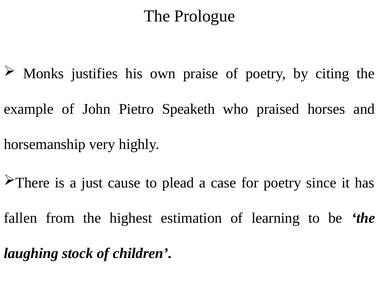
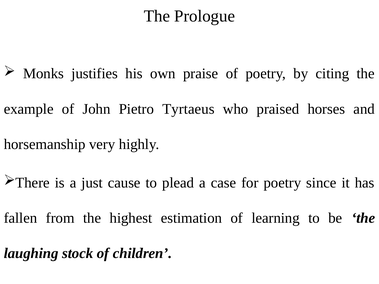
Speaketh: Speaketh -> Tyrtaeus
